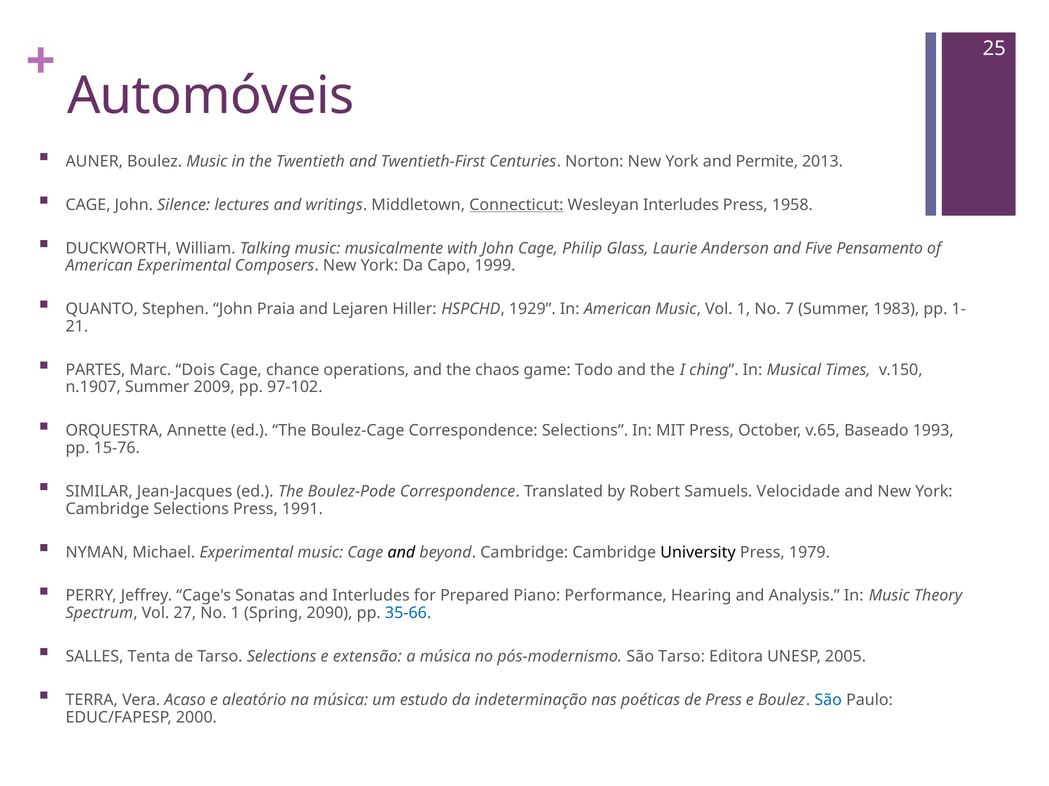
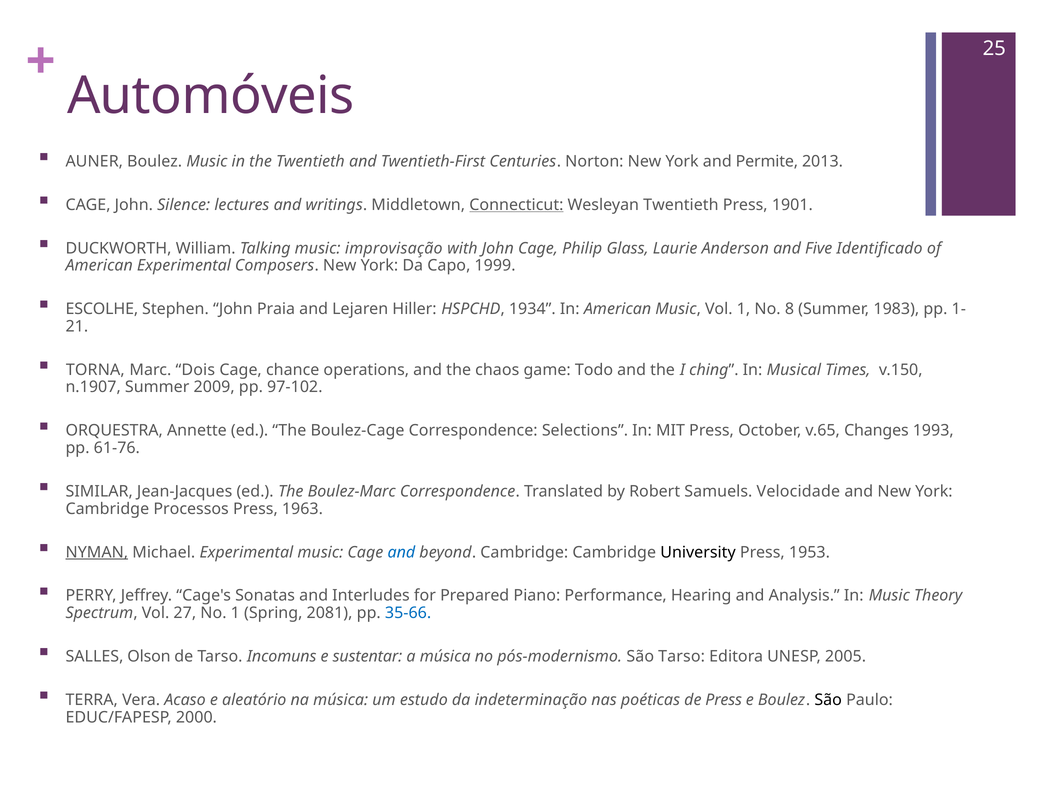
Wesleyan Interludes: Interludes -> Twentieth
1958: 1958 -> 1901
musicalmente: musicalmente -> improvisação
Pensamento: Pensamento -> Identificado
QUANTO: QUANTO -> ESCOLHE
1929: 1929 -> 1934
7: 7 -> 8
PARTES: PARTES -> TORNA
Baseado: Baseado -> Changes
15-76: 15-76 -> 61-76
Boulez-Pode: Boulez-Pode -> Boulez-Marc
Cambridge Selections: Selections -> Processos
1991: 1991 -> 1963
NYMAN underline: none -> present
and at (401, 553) colour: black -> blue
1979: 1979 -> 1953
2090: 2090 -> 2081
Tenta: Tenta -> Olson
Tarso Selections: Selections -> Incomuns
extensão: extensão -> sustentar
São at (828, 701) colour: blue -> black
